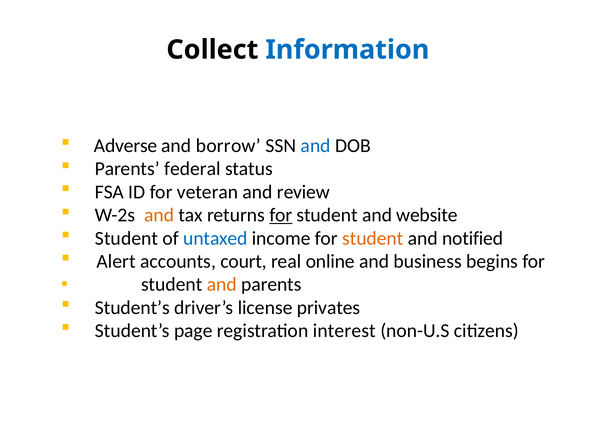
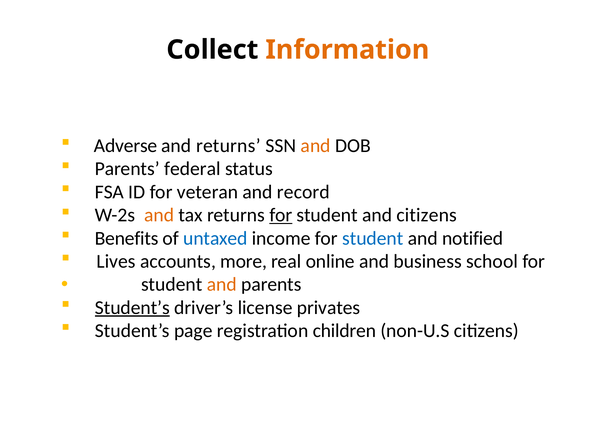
Information colour: blue -> orange
and borrow: borrow -> returns
and at (316, 146) colour: blue -> orange
review: review -> record
and website: website -> citizens
Student at (127, 239): Student -> Benefits
student at (373, 239) colour: orange -> blue
Alert: Alert -> Lives
court: court -> more
begins: begins -> school
Student’s at (132, 308) underline: none -> present
interest: interest -> children
